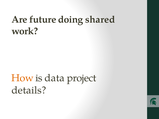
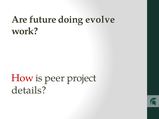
shared: shared -> evolve
How colour: orange -> red
data: data -> peer
